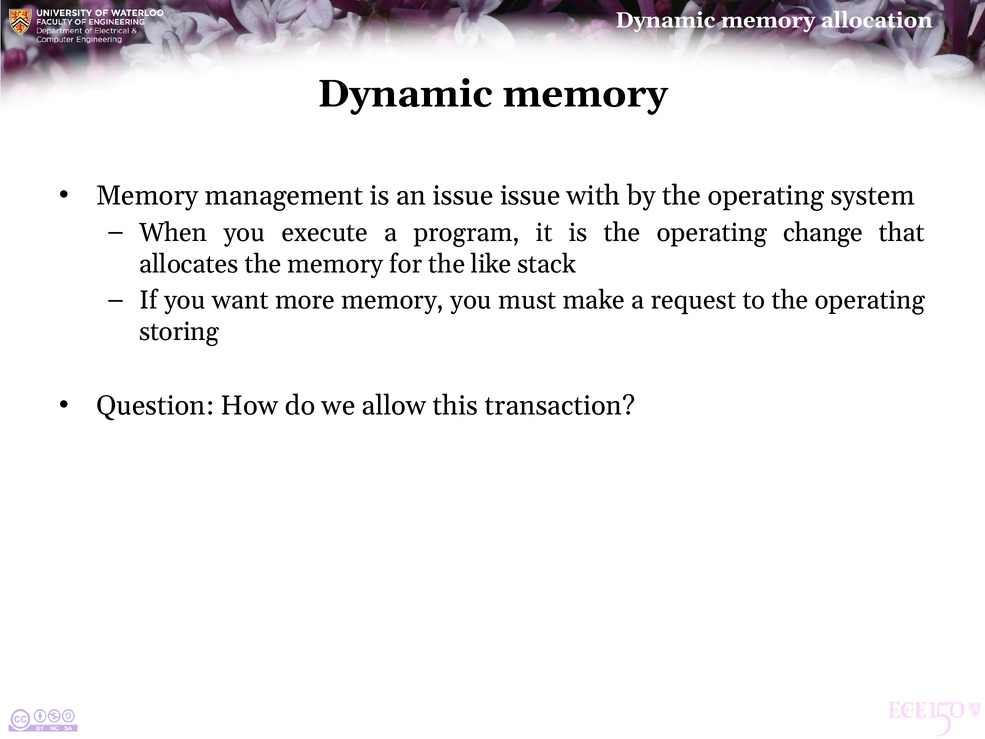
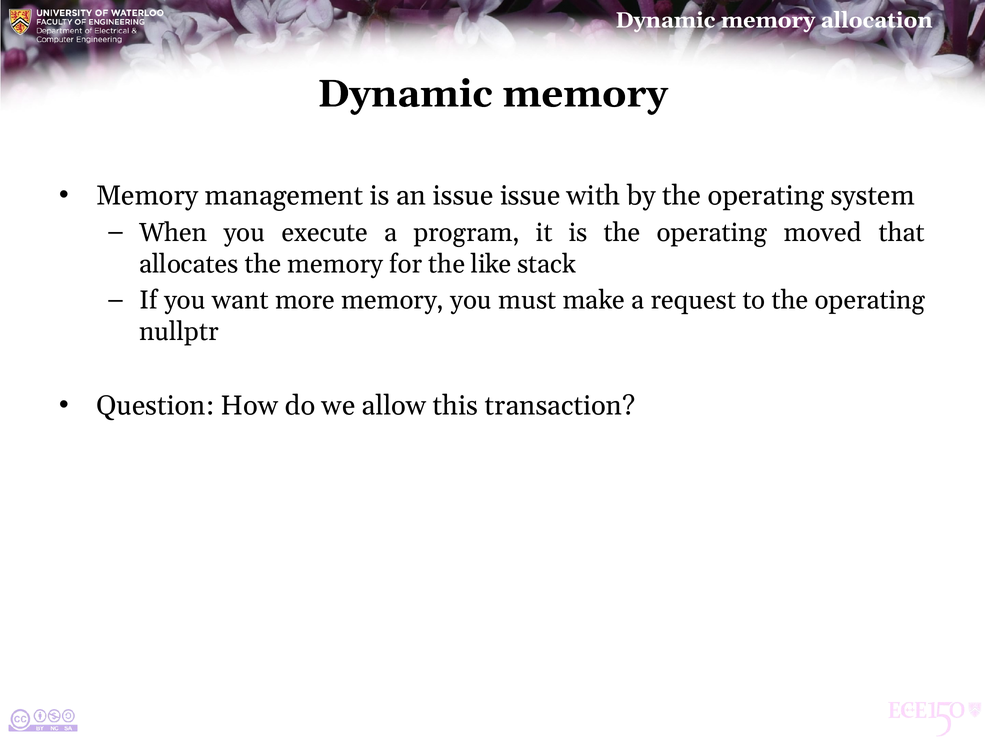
change: change -> moved
storing: storing -> nullptr
